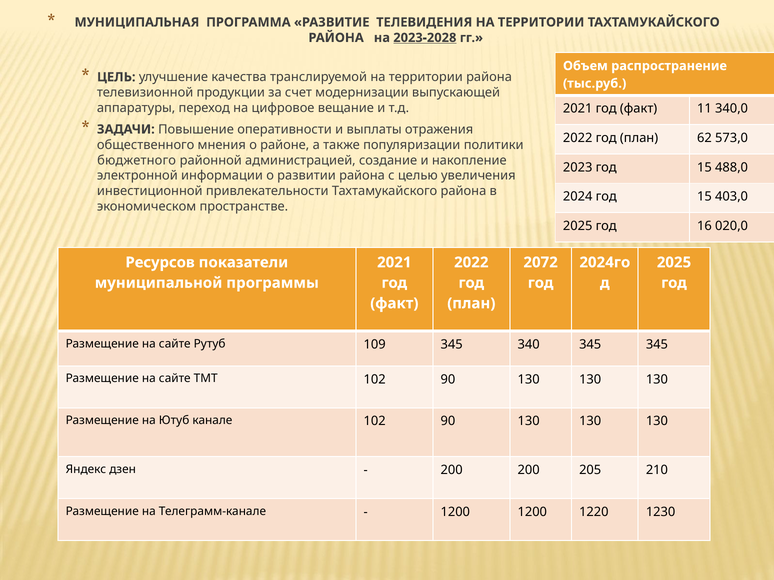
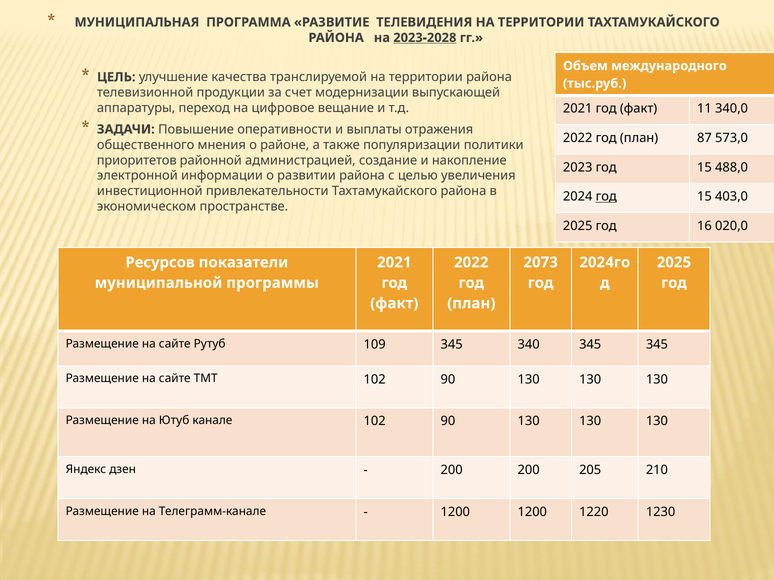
распространение: распространение -> международного
62: 62 -> 87
бюджетного: бюджетного -> приоритетов
год at (606, 197) underline: none -> present
2072: 2072 -> 2073
